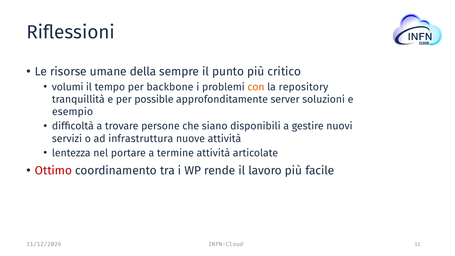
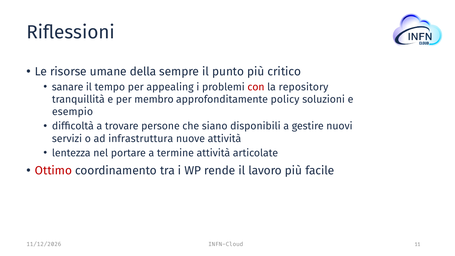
volumi: volumi -> sanare
backbone: backbone -> appealing
con colour: orange -> red
possible: possible -> membro
server: server -> policy
